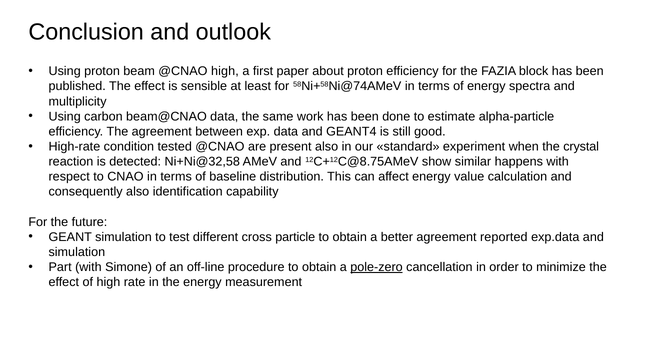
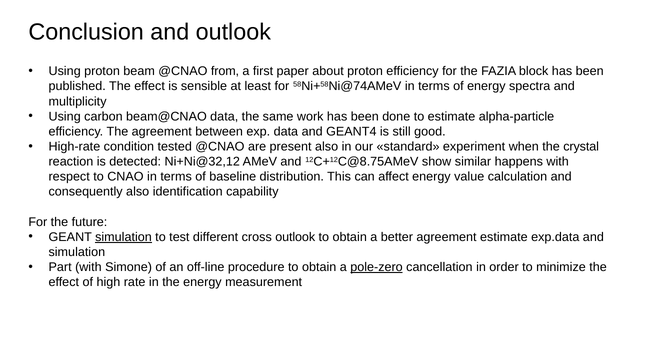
@CNAO high: high -> from
Ni+Ni@32,58: Ni+Ni@32,58 -> Ni+Ni@32,12
simulation at (123, 237) underline: none -> present
cross particle: particle -> outlook
agreement reported: reported -> estimate
